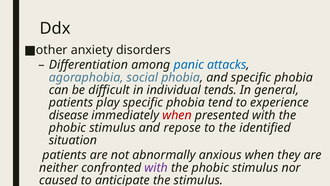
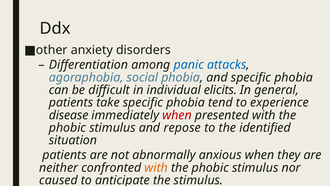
tends: tends -> elicits
play: play -> take
with at (156, 167) colour: purple -> orange
